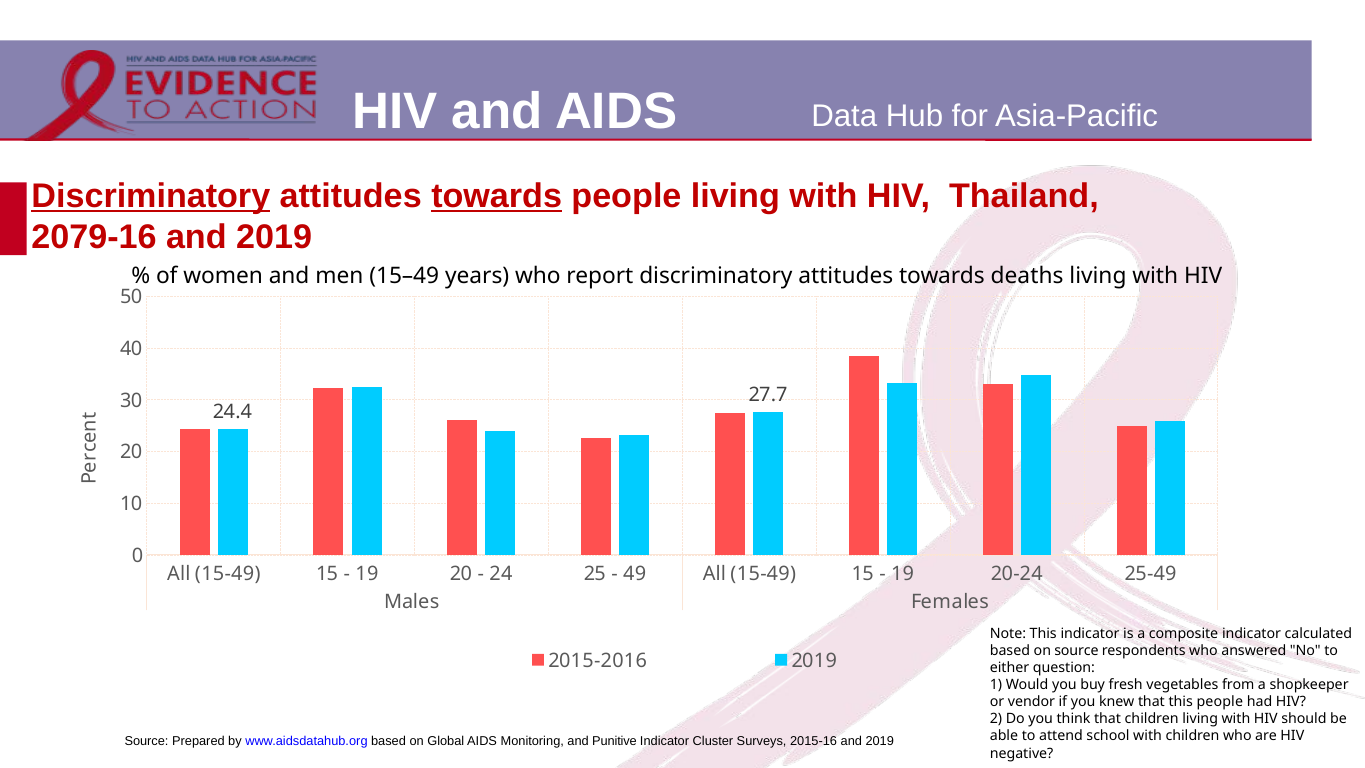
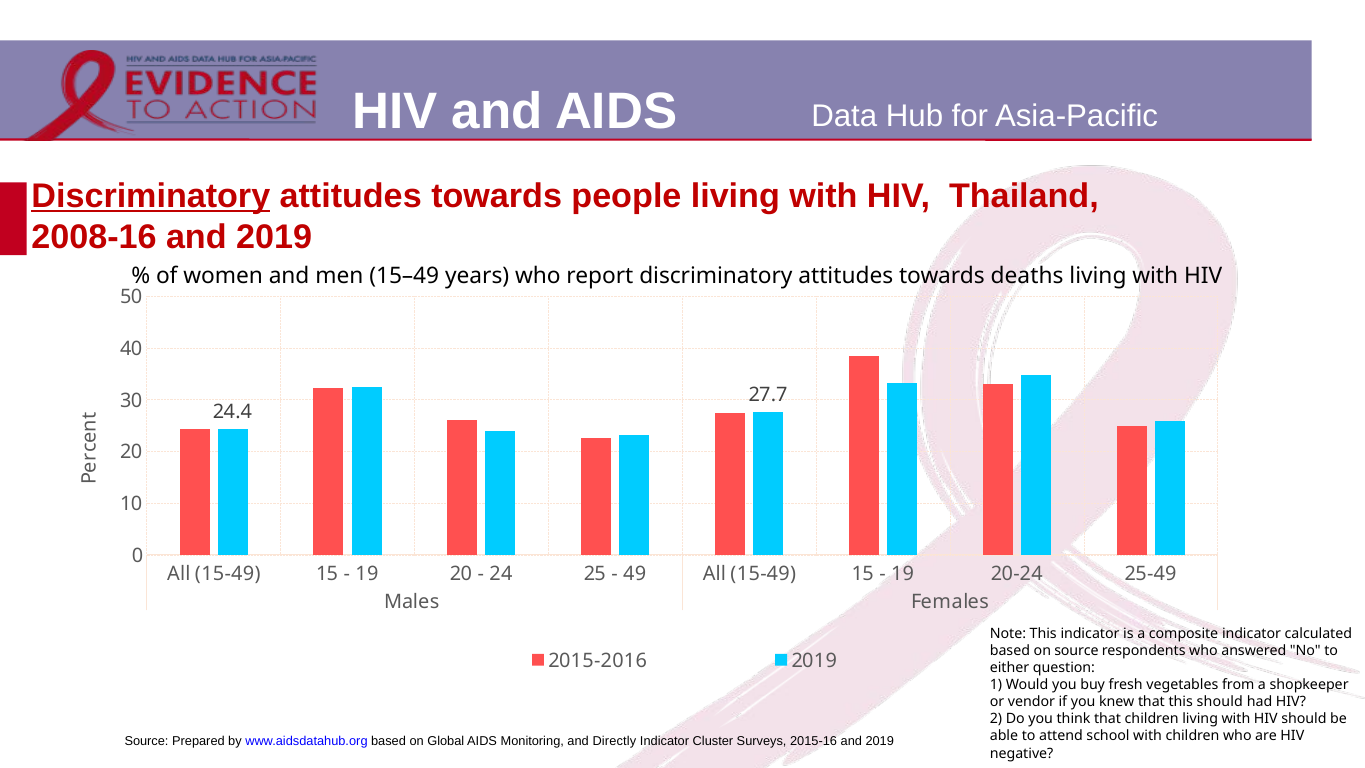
towards at (497, 196) underline: present -> none
2079-16: 2079-16 -> 2008-16
this people: people -> should
Punitive: Punitive -> Directly
